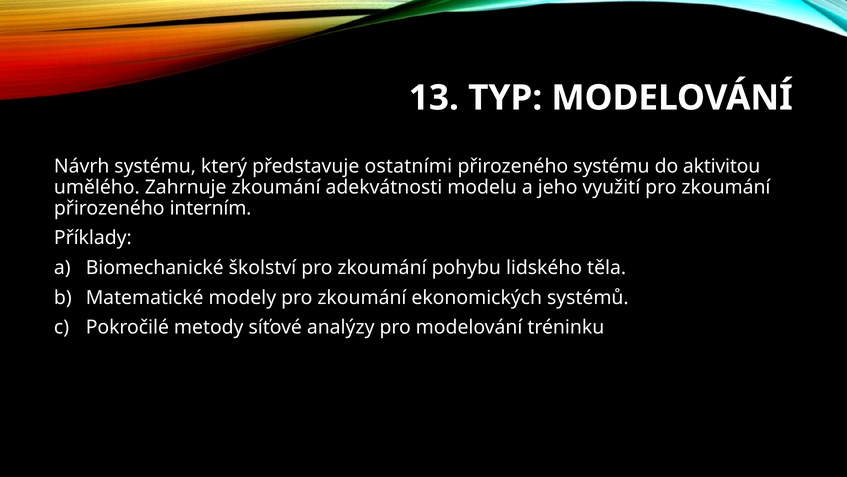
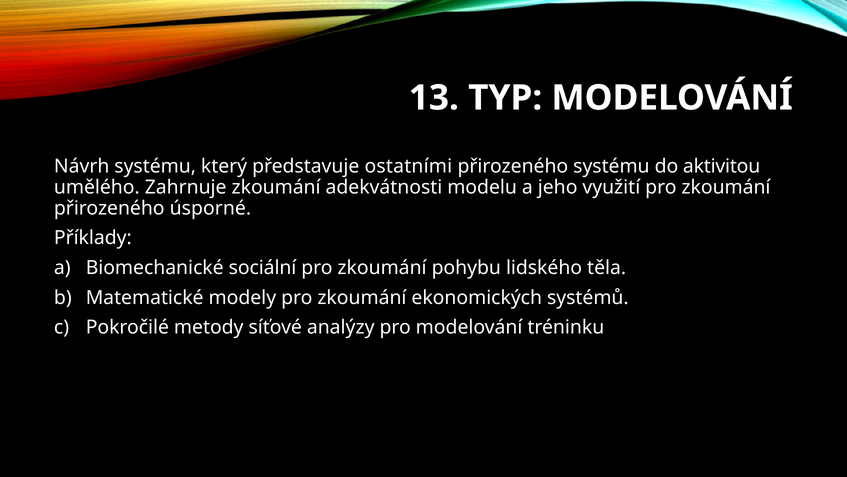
interním: interním -> úsporné
školství: školství -> sociální
